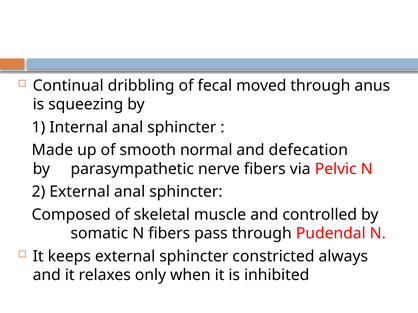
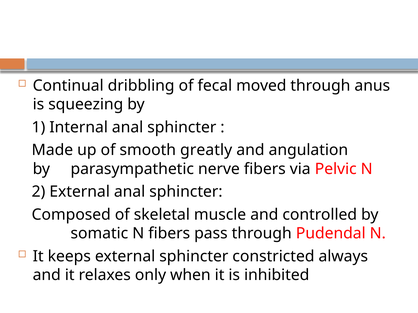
normal: normal -> greatly
defecation: defecation -> angulation
